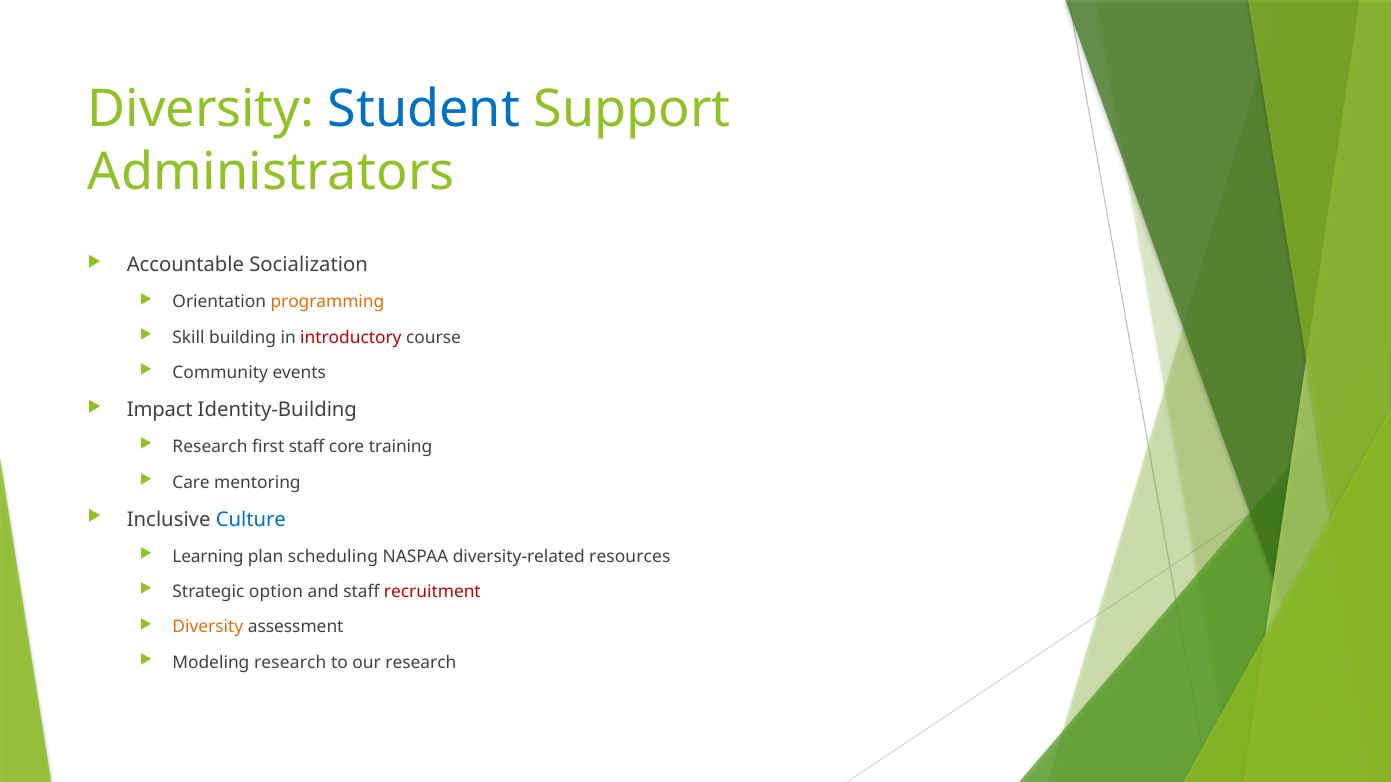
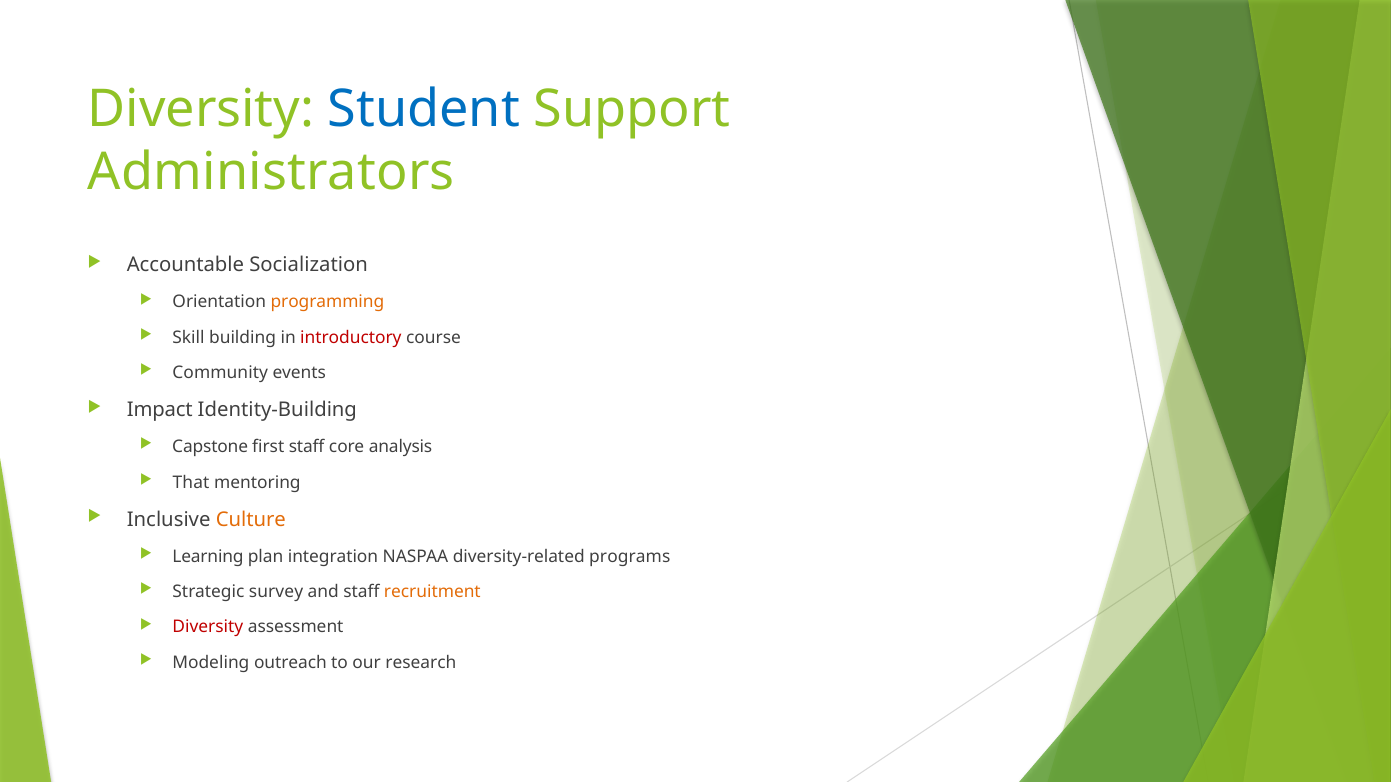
Research at (210, 447): Research -> Capstone
training: training -> analysis
Care: Care -> That
Culture colour: blue -> orange
scheduling: scheduling -> integration
resources: resources -> programs
option: option -> survey
recruitment colour: red -> orange
Diversity at (208, 627) colour: orange -> red
Modeling research: research -> outreach
